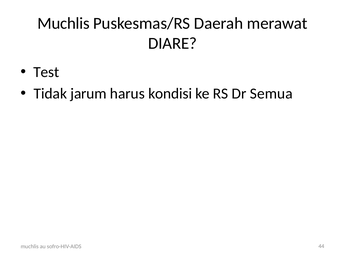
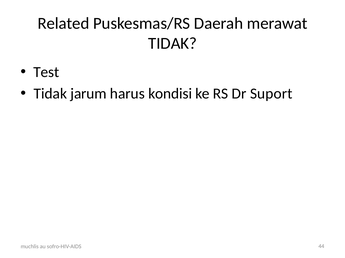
Muchlis at (63, 23): Muchlis -> Related
DIARE at (173, 43): DIARE -> TIDAK
Semua: Semua -> Suport
